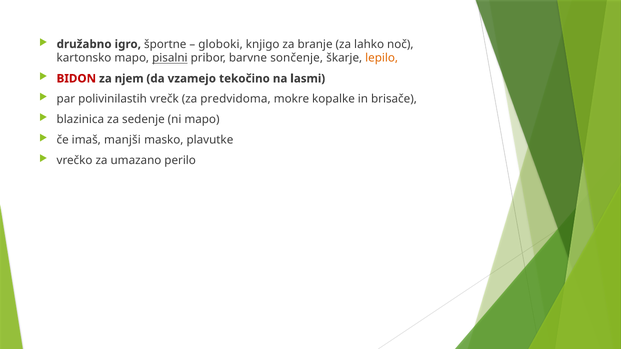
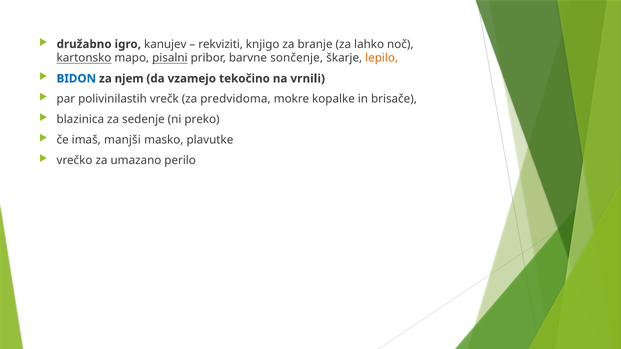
športne: športne -> kanujev
globoki: globoki -> rekviziti
kartonsko underline: none -> present
BIDON colour: red -> blue
lasmi: lasmi -> vrnili
ni mapo: mapo -> preko
